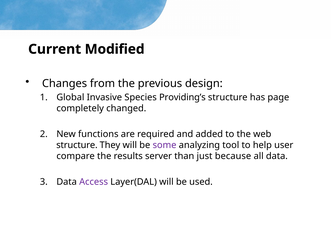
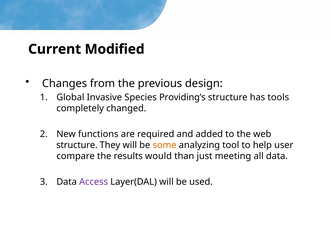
page: page -> tools
some colour: purple -> orange
server: server -> would
because: because -> meeting
